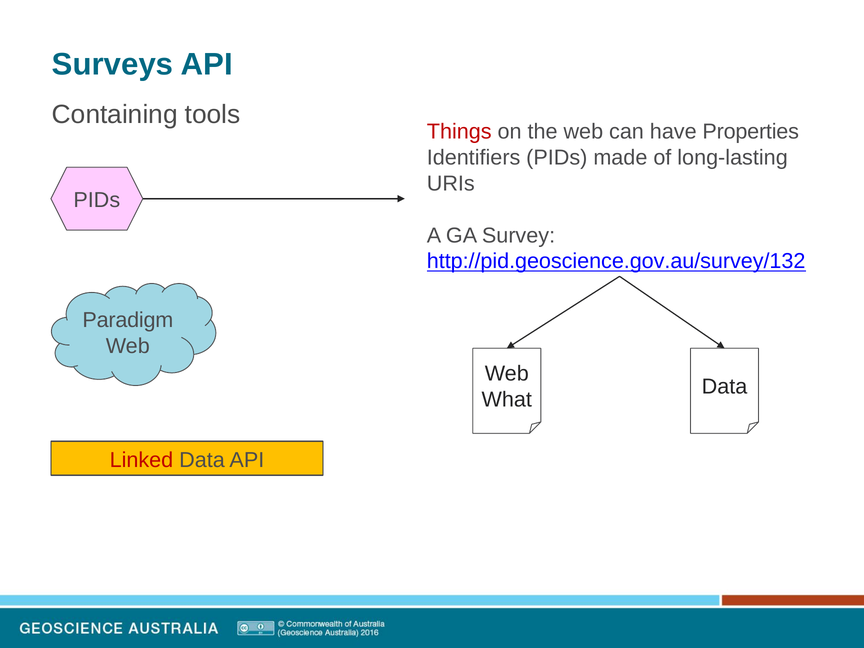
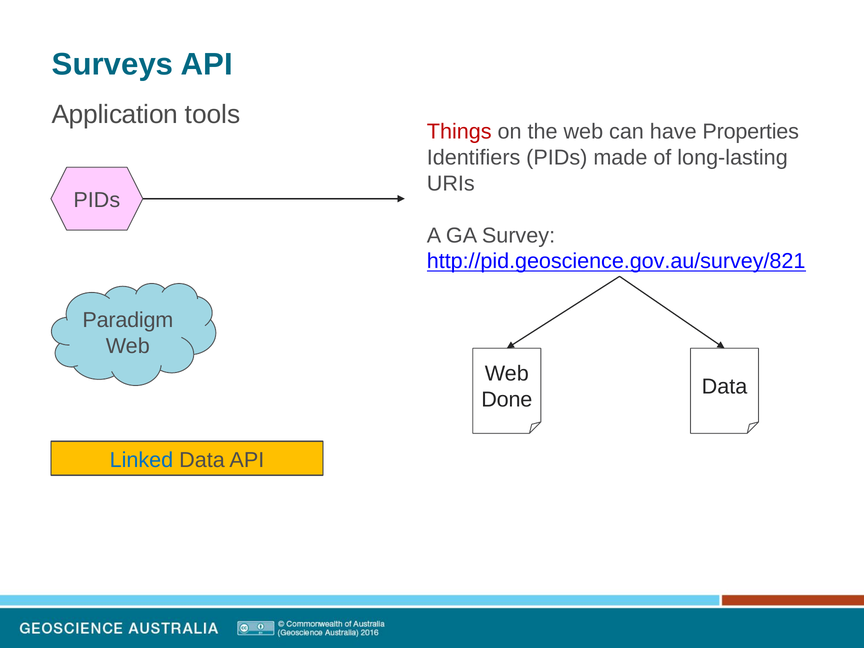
Containing: Containing -> Application
http://pid.geoscience.gov.au/survey/132: http://pid.geoscience.gov.au/survey/132 -> http://pid.geoscience.gov.au/survey/821
What: What -> Done
Linked colour: red -> blue
